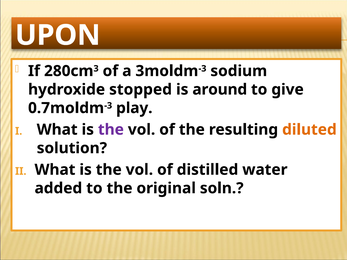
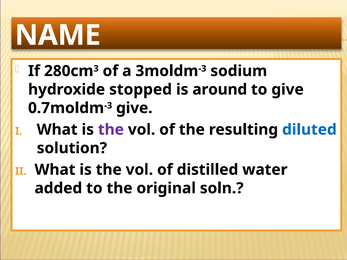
UPON: UPON -> NAME
play at (134, 108): play -> give
diluted colour: orange -> blue
